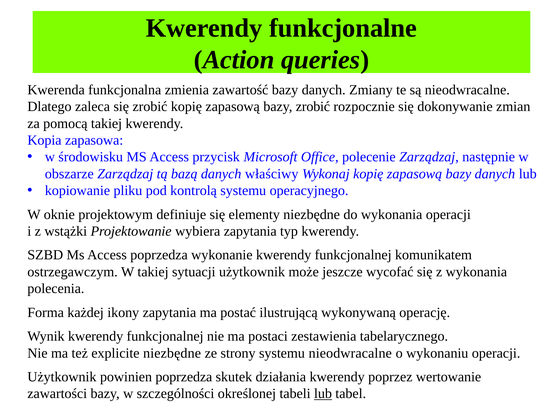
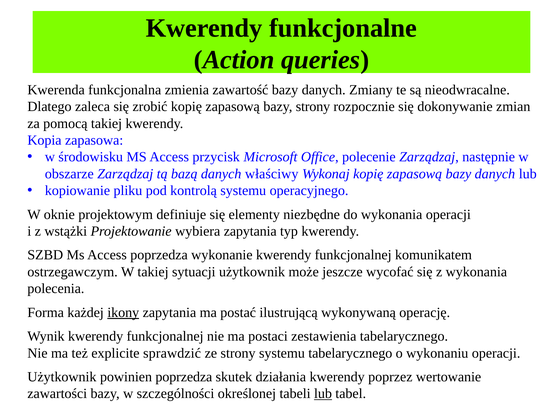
bazy zrobić: zrobić -> strony
ikony underline: none -> present
explicite niezbędne: niezbędne -> sprawdzić
systemu nieodwracalne: nieodwracalne -> tabelarycznego
